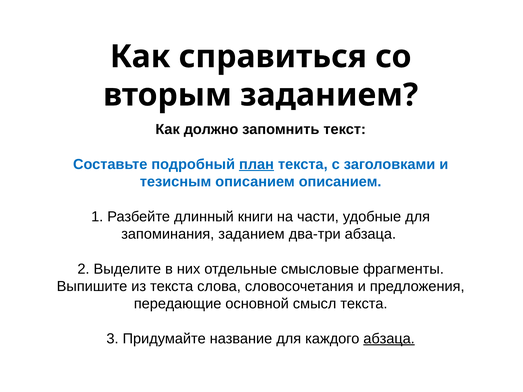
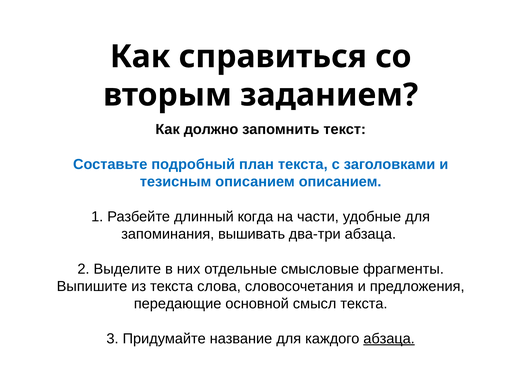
план underline: present -> none
книги: книги -> когда
запоминания заданием: заданием -> вышивать
